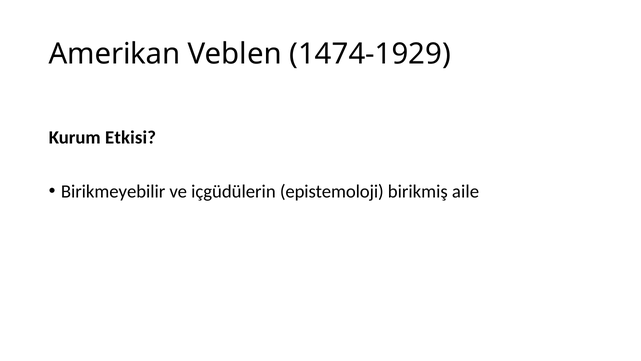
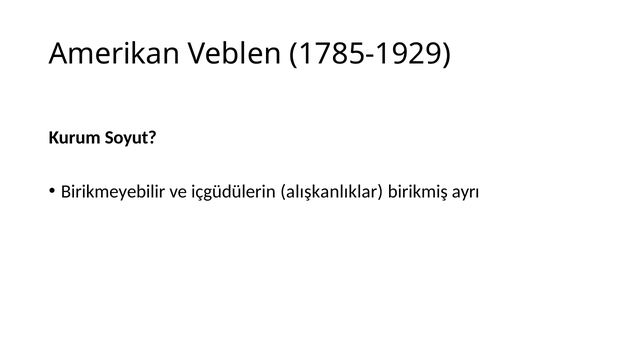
1474-1929: 1474-1929 -> 1785-1929
Etkisi: Etkisi -> Soyut
epistemoloji: epistemoloji -> alışkanlıklar
aile: aile -> ayrı
